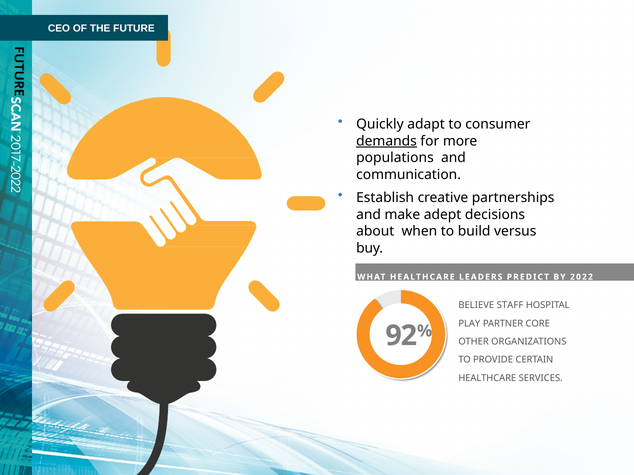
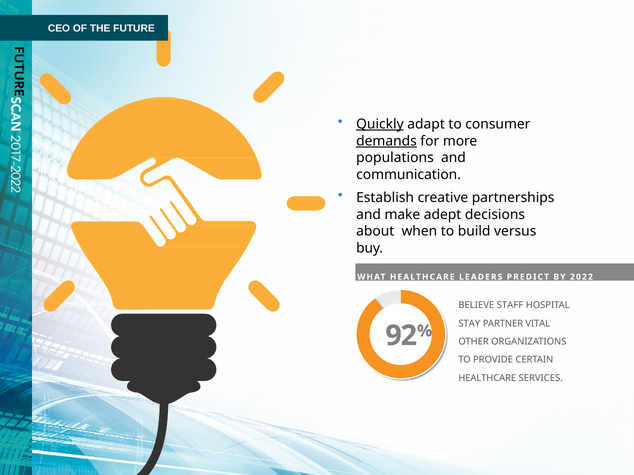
Quickly underline: none -> present
PLAY: PLAY -> STAY
CORE: CORE -> VITAL
